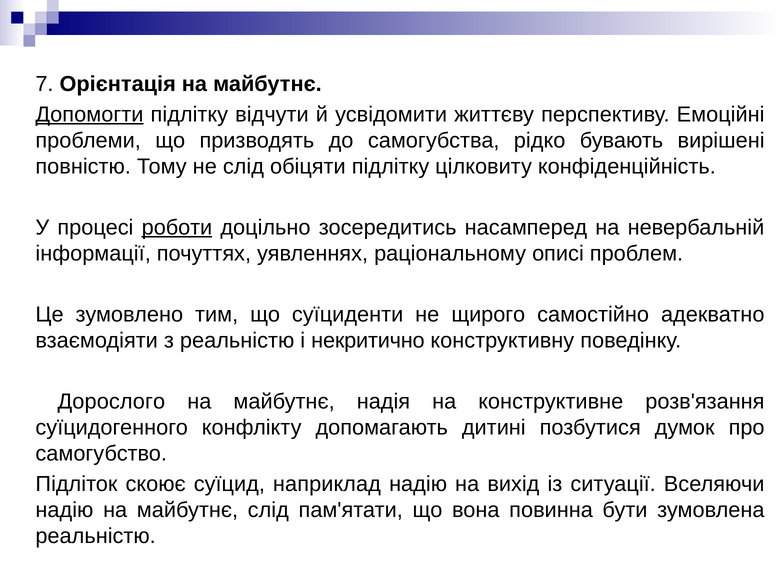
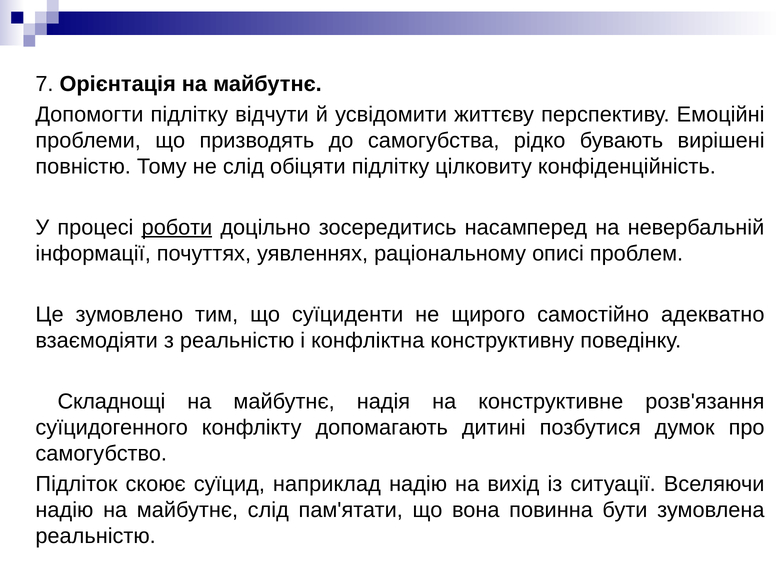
Допомогти underline: present -> none
некритично: некритично -> конфліктна
Дорослого: Дорослого -> Складнощі
